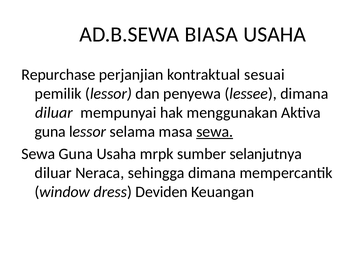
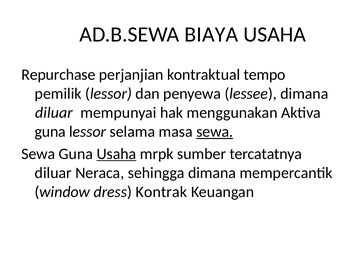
BIASA: BIASA -> BIAYA
sesuai: sesuai -> tempo
Usaha at (116, 154) underline: none -> present
selanjutnya: selanjutnya -> tercatatnya
Deviden: Deviden -> Kontrak
